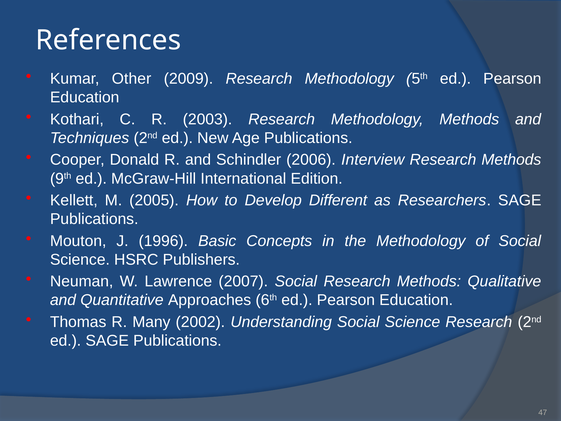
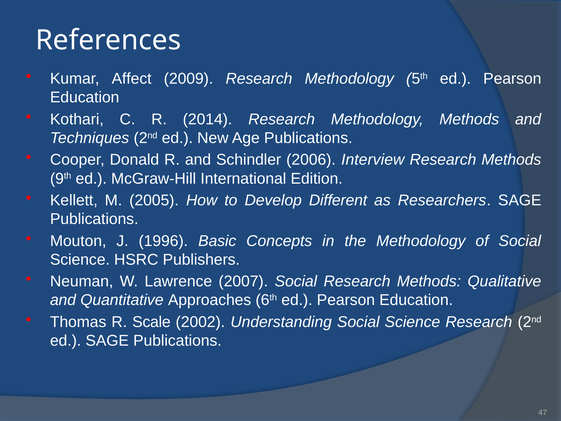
Other: Other -> Affect
2003: 2003 -> 2014
Many: Many -> Scale
